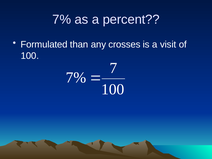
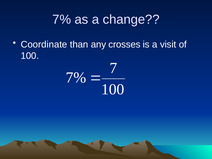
percent: percent -> change
Formulated: Formulated -> Coordinate
